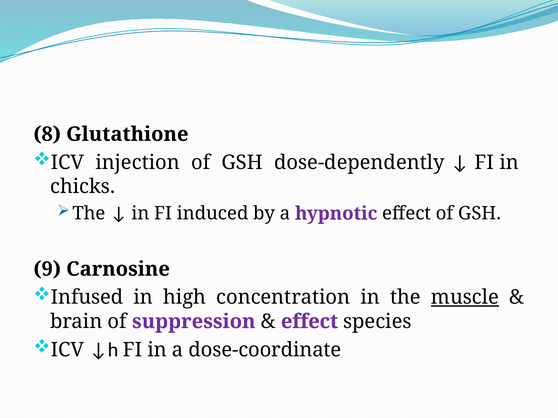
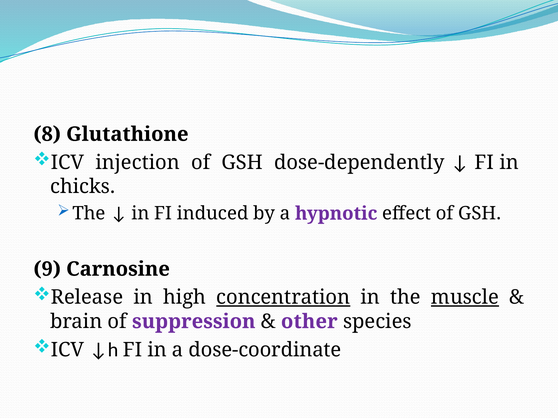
Infused: Infused -> Release
concentration underline: none -> present
effect at (310, 322): effect -> other
